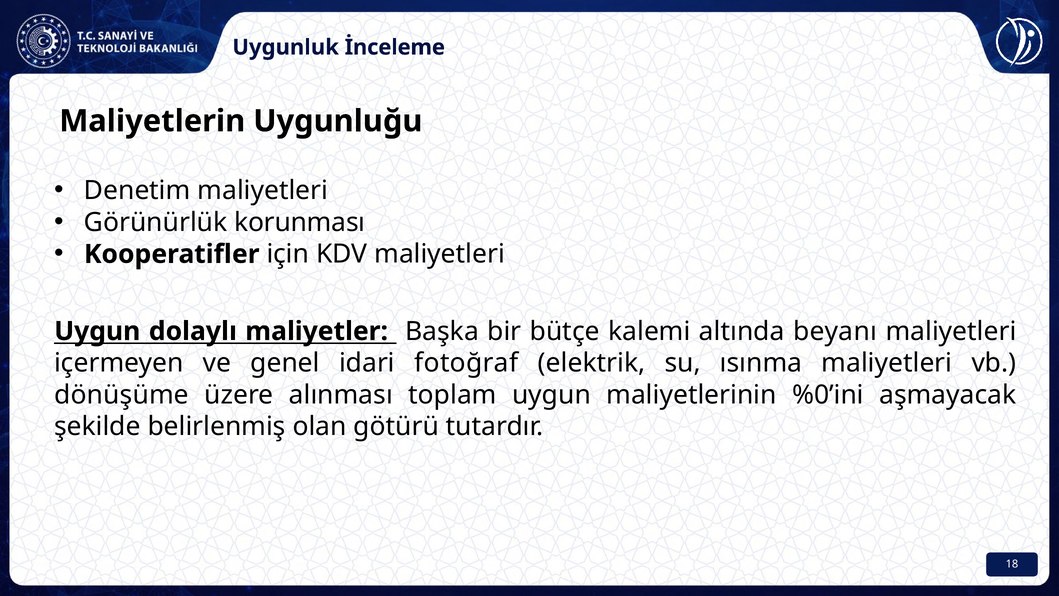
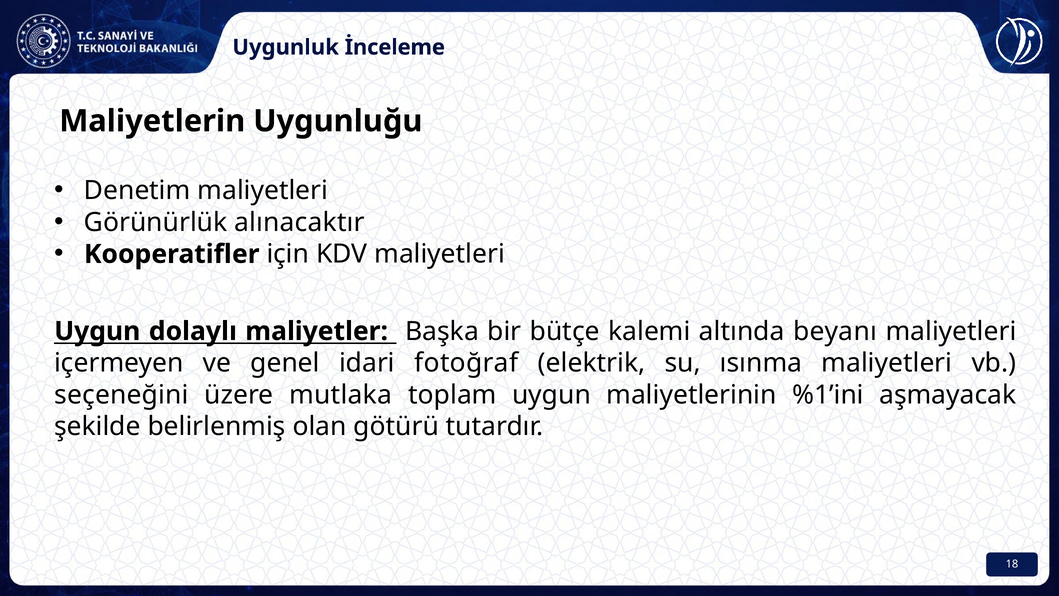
korunması: korunması -> alınacaktır
dönüşüme: dönüşüme -> seçeneğini
alınması: alınması -> mutlaka
%0’ini: %0’ini -> %1’ini
